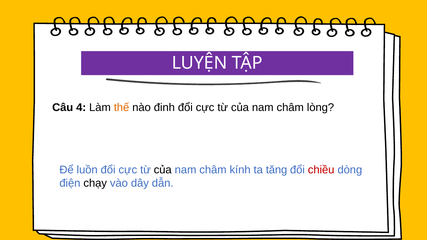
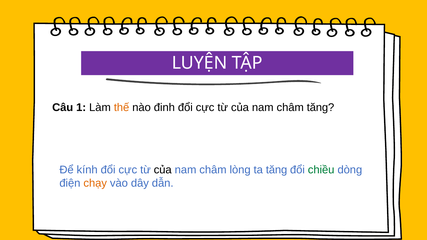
4: 4 -> 1
châm lòng: lòng -> tăng
luồn: luồn -> kính
kính: kính -> lòng
chiều colour: red -> green
chạy colour: black -> orange
